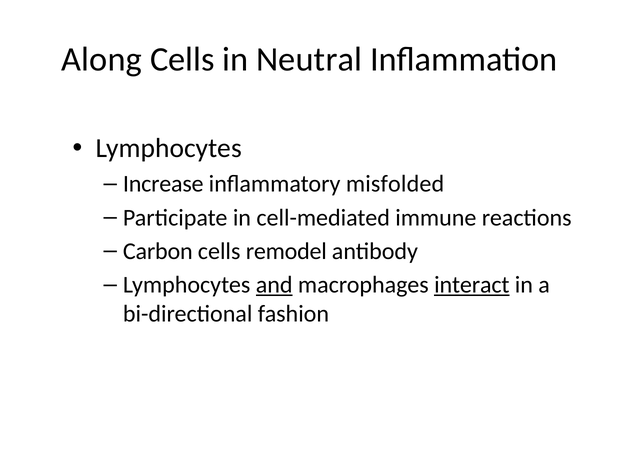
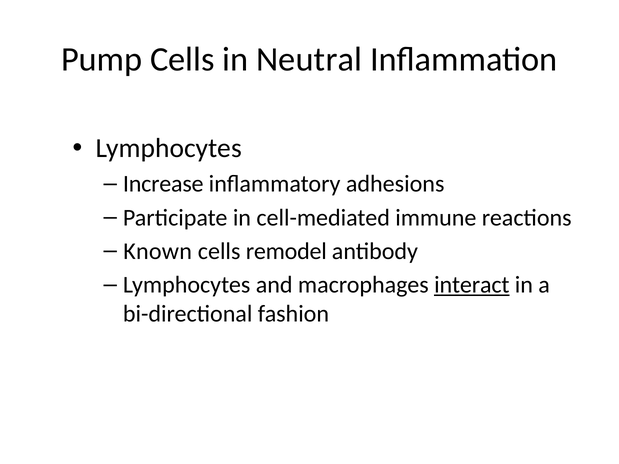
Along: Along -> Pump
misfolded: misfolded -> adhesions
Carbon: Carbon -> Known
and underline: present -> none
